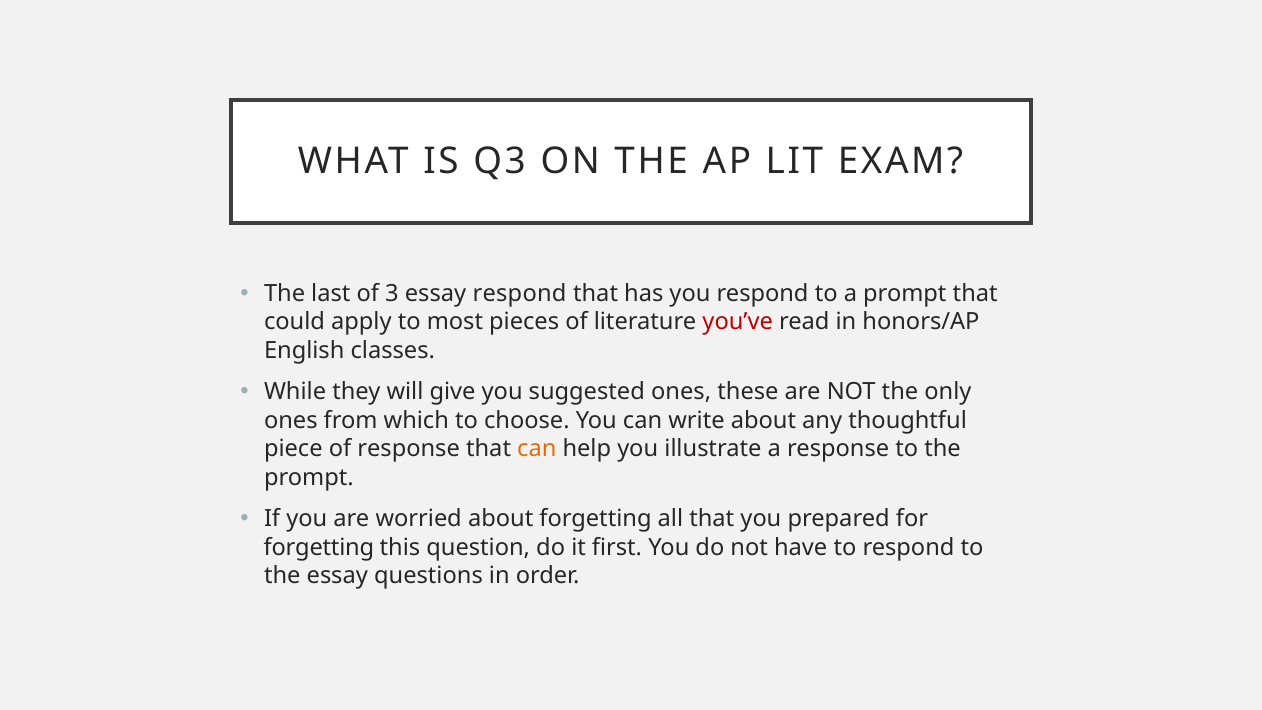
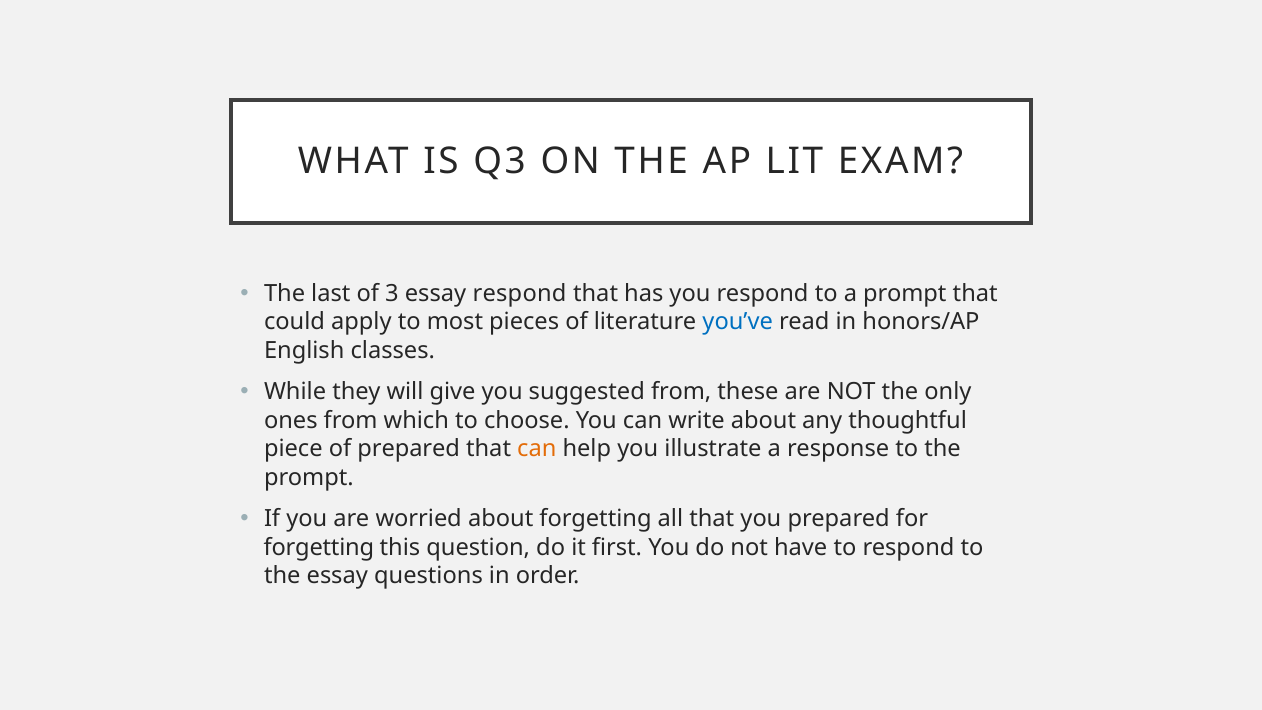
you’ve colour: red -> blue
suggested ones: ones -> from
of response: response -> prepared
